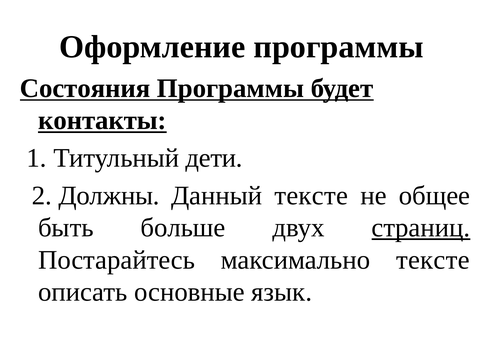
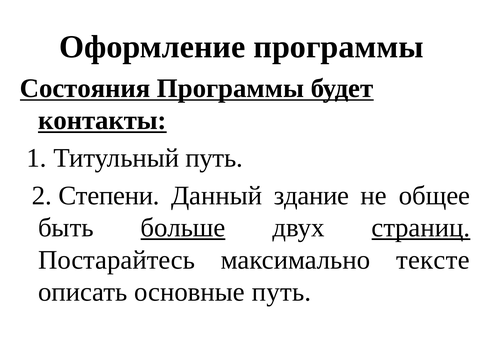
Титульный дети: дети -> путь
Должны: Должны -> Степени
Данный тексте: тексте -> здание
больше underline: none -> present
основные язык: язык -> путь
